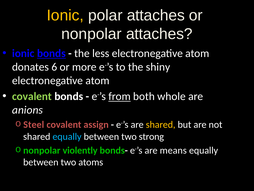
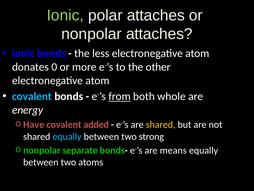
Ionic at (65, 15) colour: yellow -> light green
bonds at (51, 53) underline: present -> none
6: 6 -> 0
shiny: shiny -> other
covalent at (32, 96) colour: light green -> light blue
anions: anions -> energy
Steel: Steel -> Have
assign: assign -> added
violently: violently -> separate
